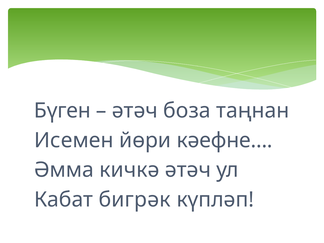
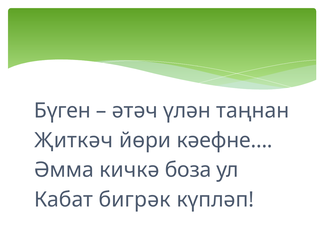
боза: боза -> үлән
Исемен: Исемен -> Җиткәч
кичкә әтәч: әтәч -> боза
